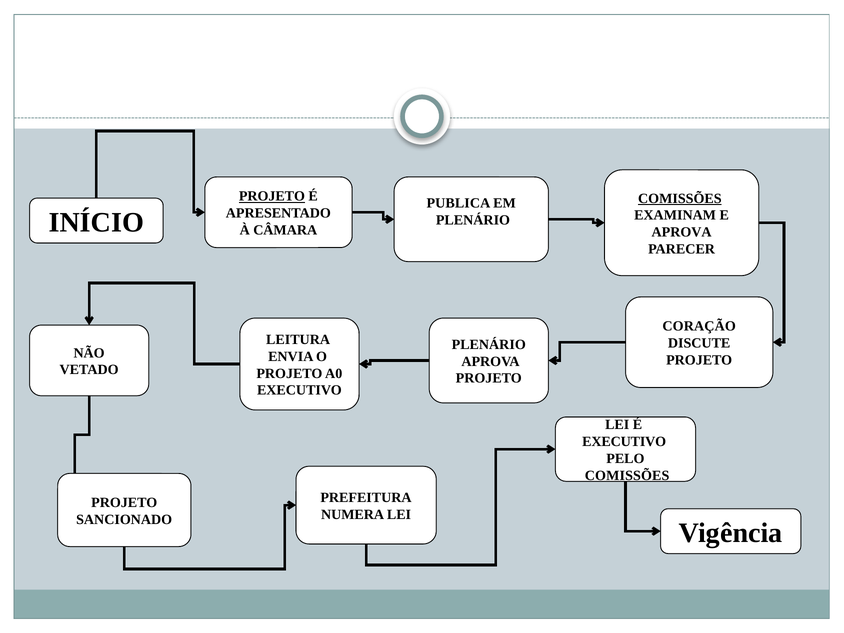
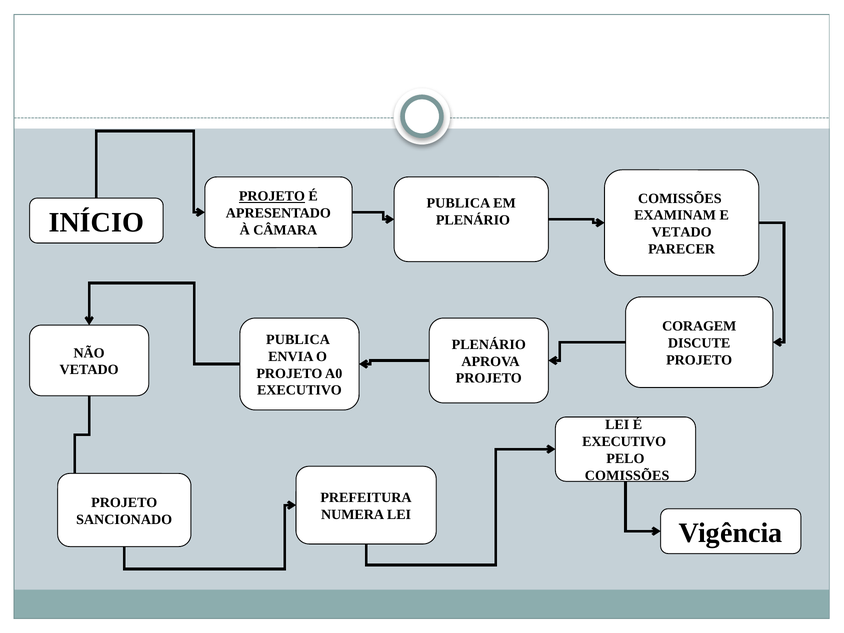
COMISSÕES at (680, 198) underline: present -> none
APROVA at (682, 232): APROVA -> VETADO
CORAÇÃO: CORAÇÃO -> CORAGEM
LEITURA at (298, 340): LEITURA -> PUBLICA
